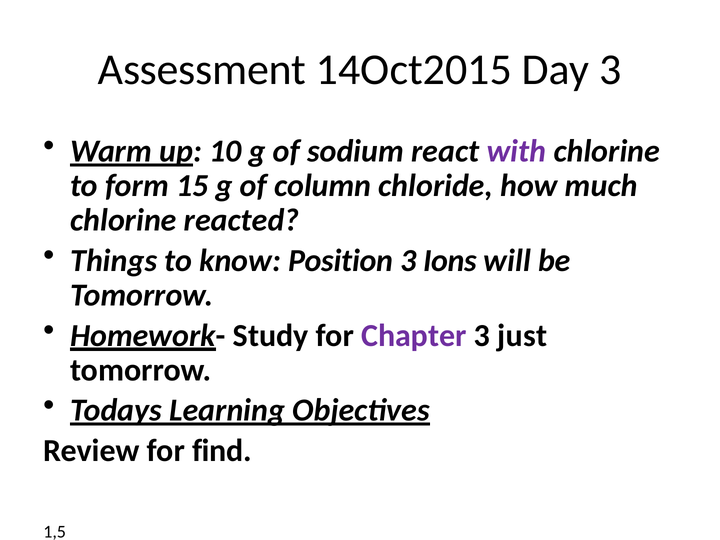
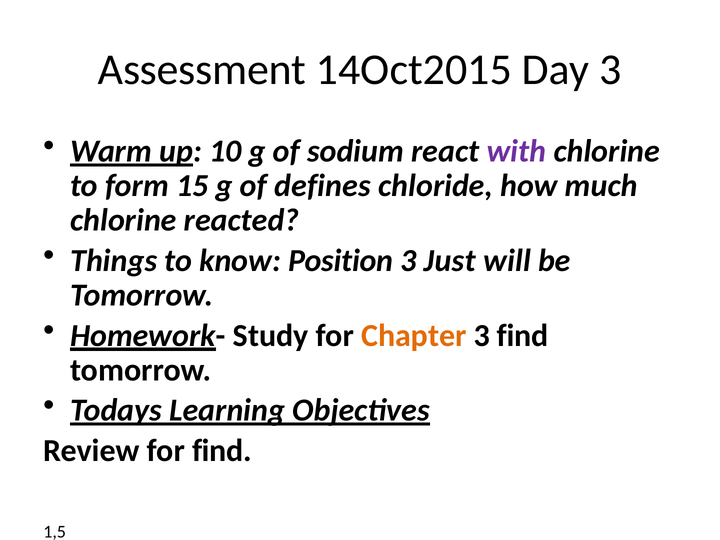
column: column -> defines
Ions: Ions -> Just
Chapter colour: purple -> orange
3 just: just -> find
